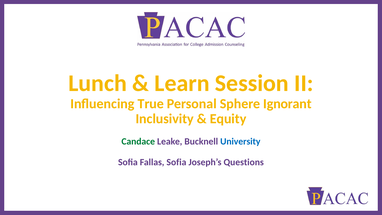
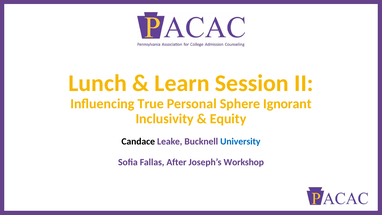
Candace colour: green -> black
Fallas Sofia: Sofia -> After
Questions: Questions -> Workshop
